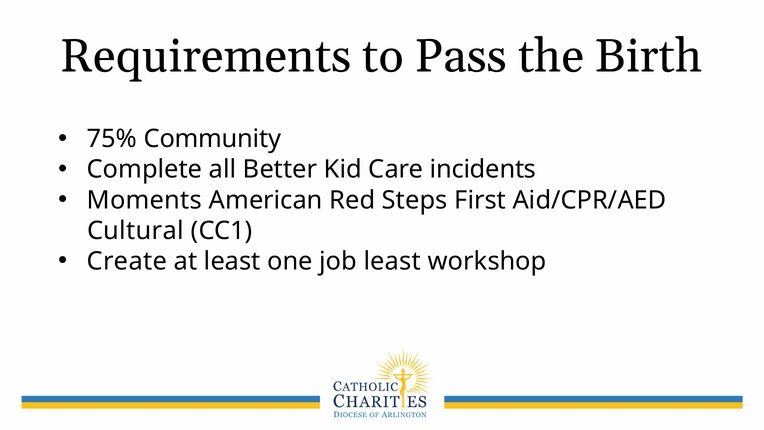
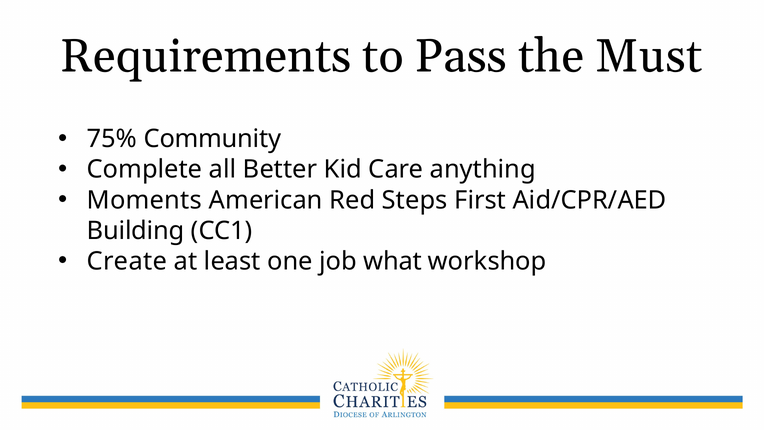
Birth: Birth -> Must
incidents: incidents -> anything
Cultural: Cultural -> Building
job least: least -> what
